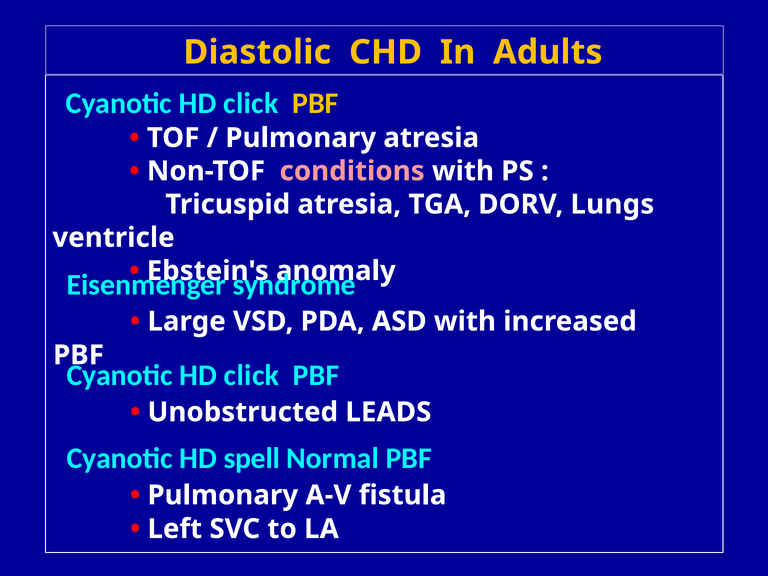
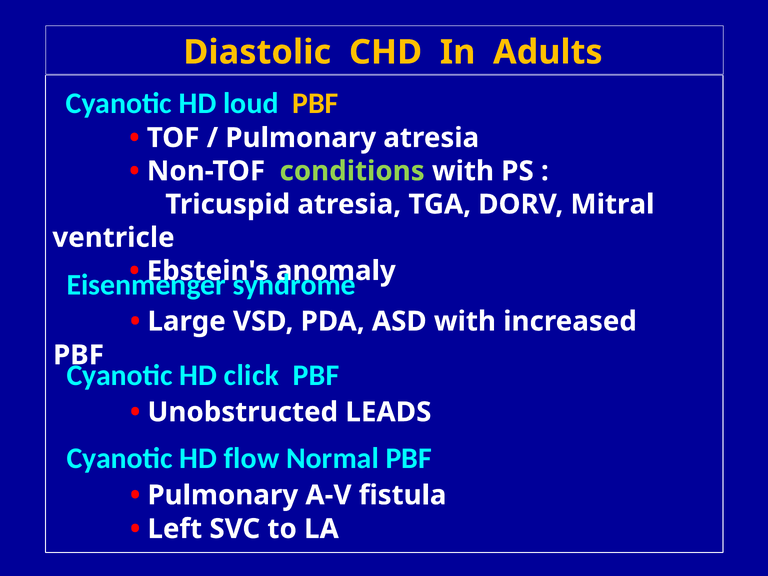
click at (251, 103): click -> loud
conditions colour: pink -> light green
Lungs: Lungs -> Mitral
spell: spell -> flow
